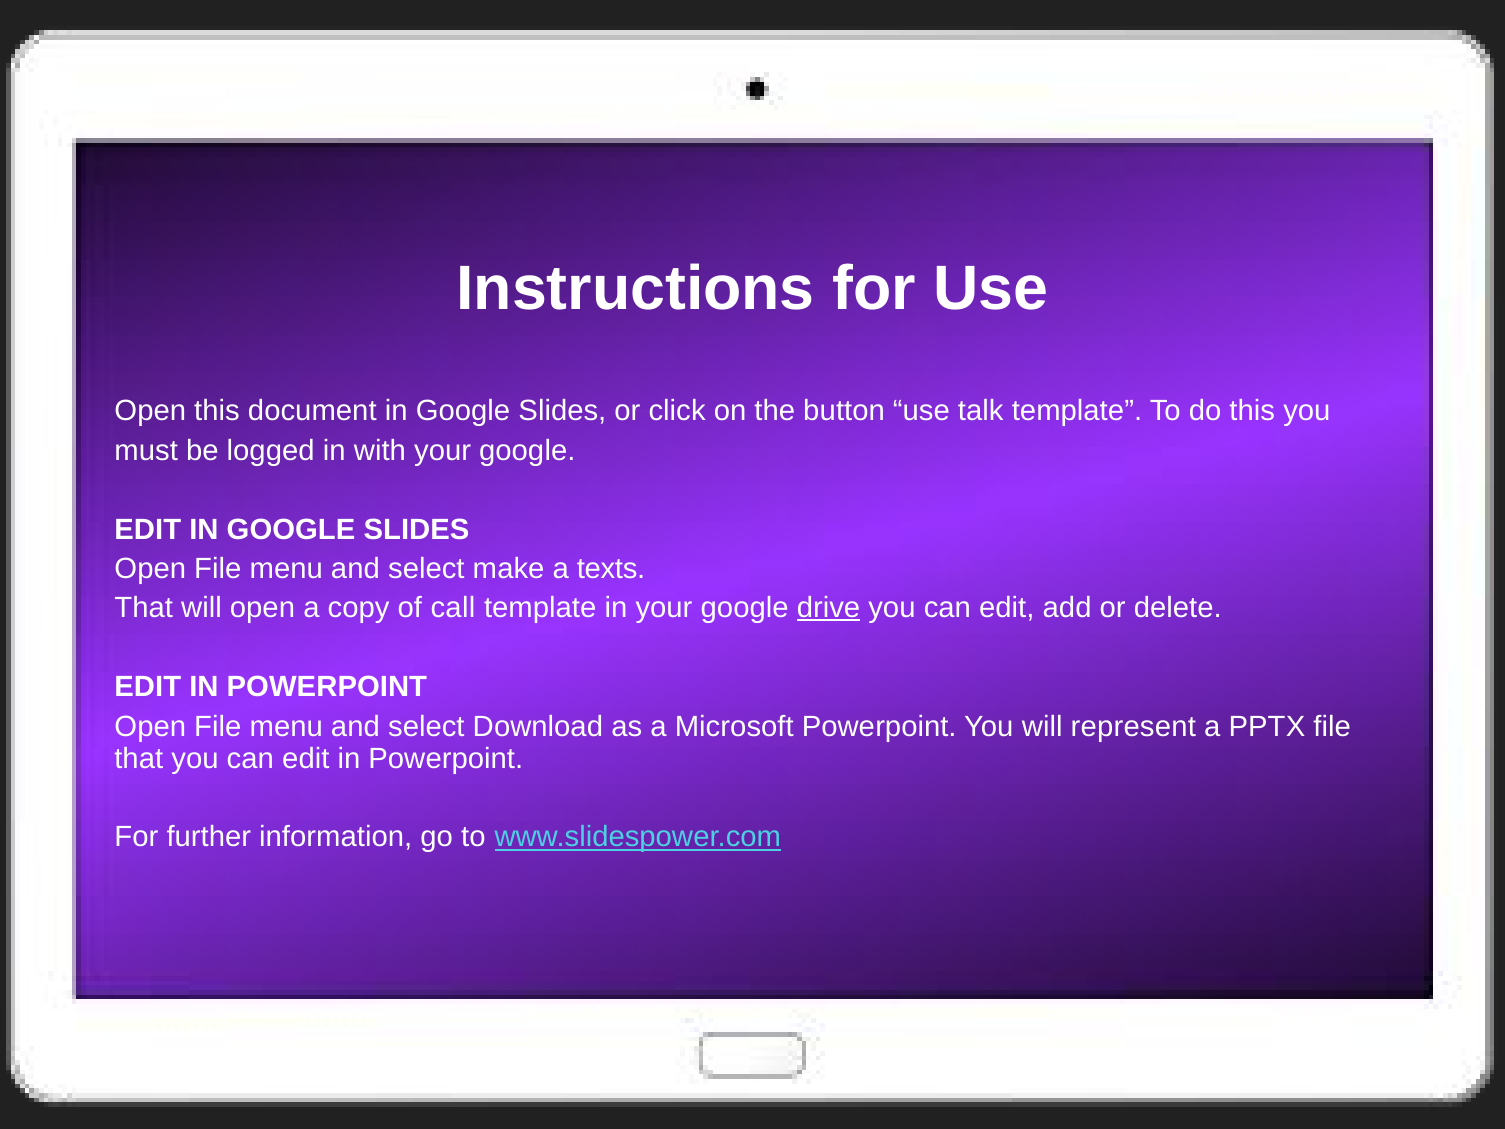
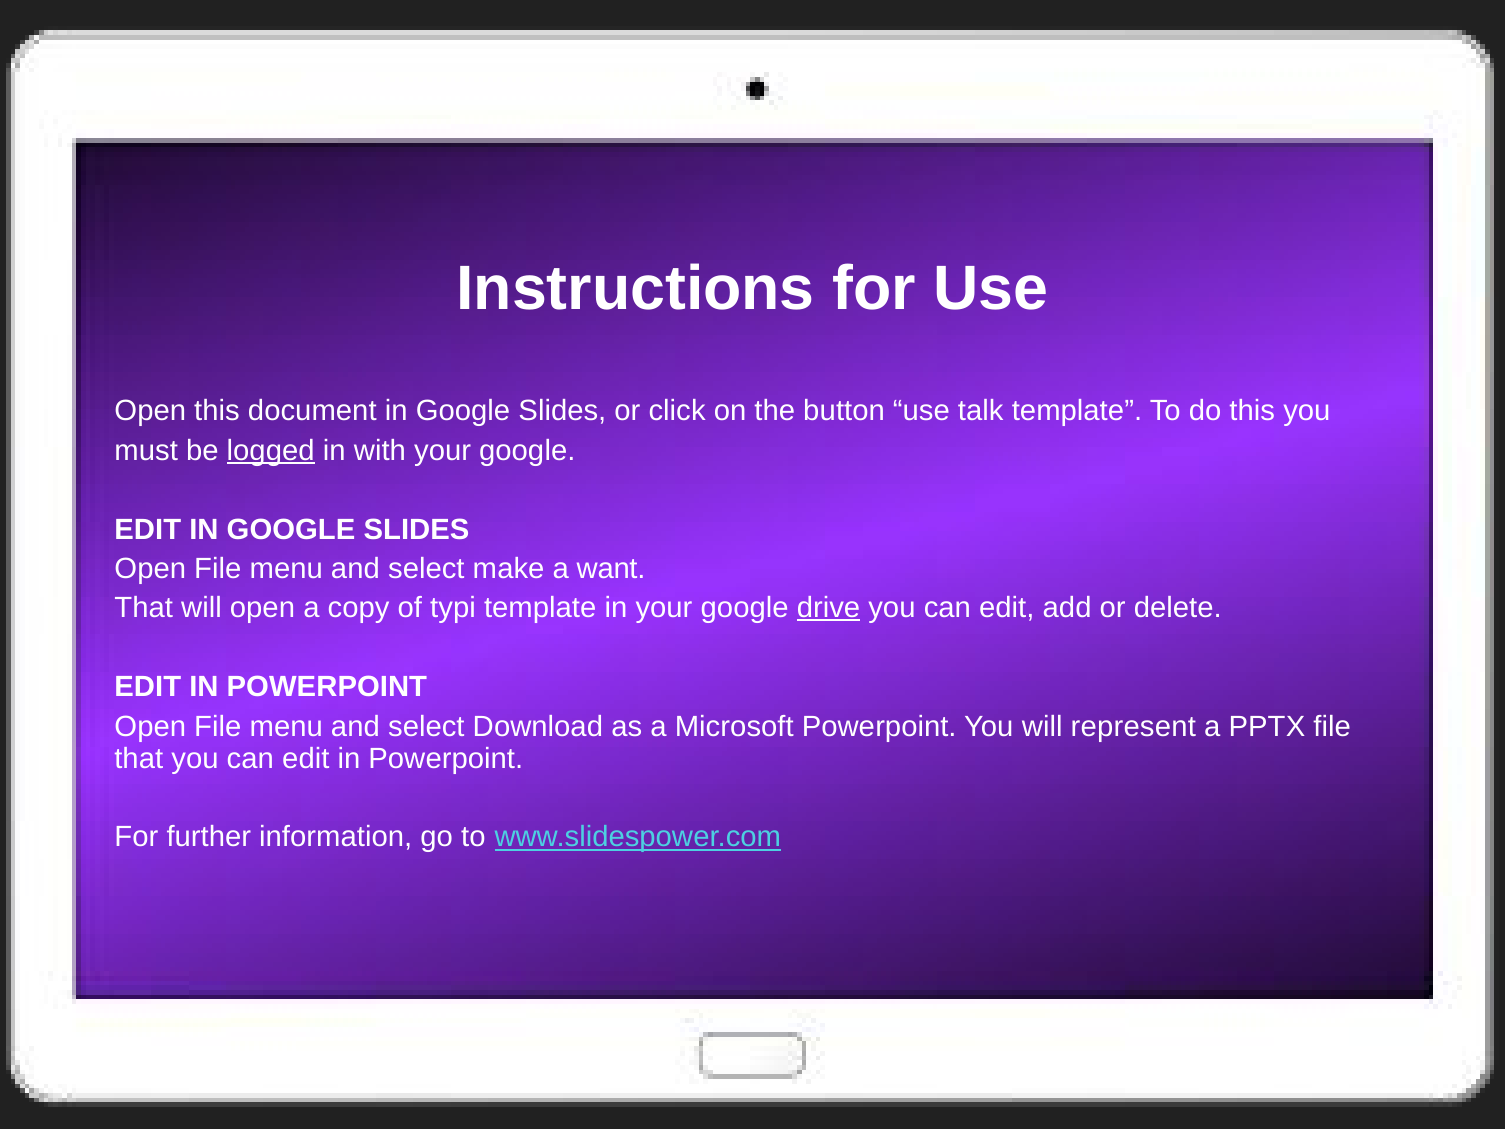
logged underline: none -> present
texts: texts -> want
call: call -> typi
